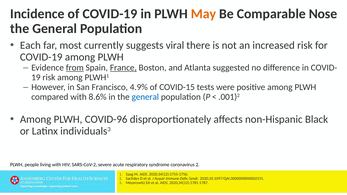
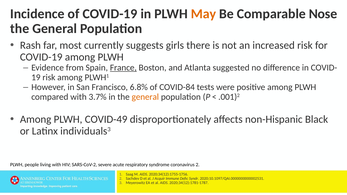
Each: Each -> Rash
viral: viral -> girls
from underline: present -> none
4.9%: 4.9% -> 6.8%
COVID-15: COVID-15 -> COVID-84
8.6%: 8.6% -> 3.7%
general at (145, 97) colour: blue -> orange
COVID-96: COVID-96 -> COVID-49
